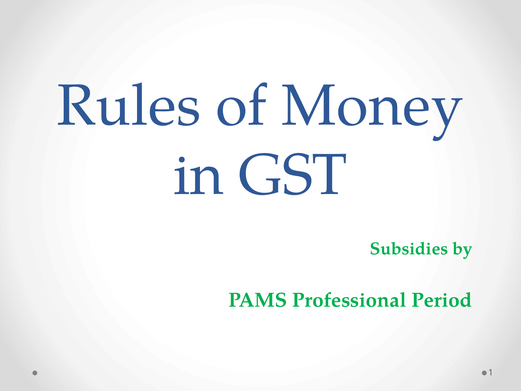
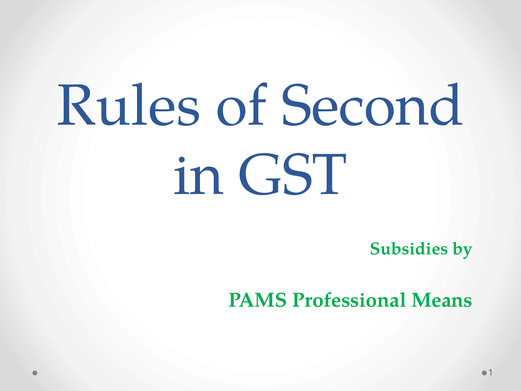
Money: Money -> Second
Period: Period -> Means
